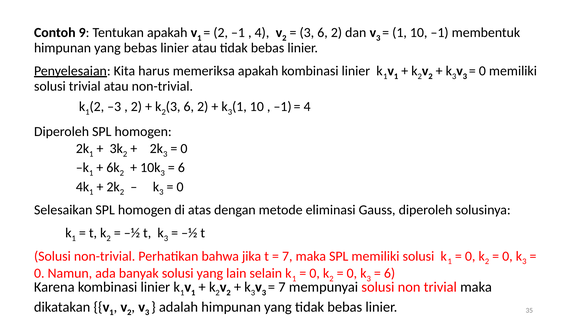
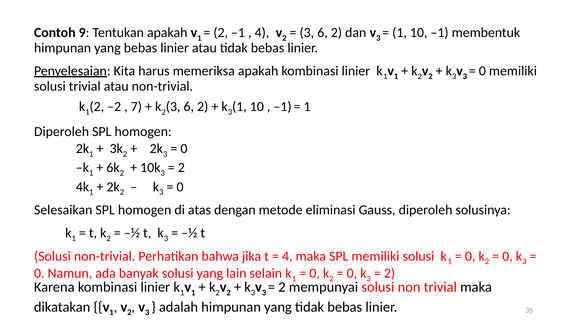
–3: –3 -> –2
2 at (136, 106): 2 -> 7
4 at (307, 106): 4 -> 1
6 at (181, 167): 6 -> 2
7 at (287, 256): 7 -> 4
6 at (390, 273): 6 -> 2
7 at (282, 287): 7 -> 2
